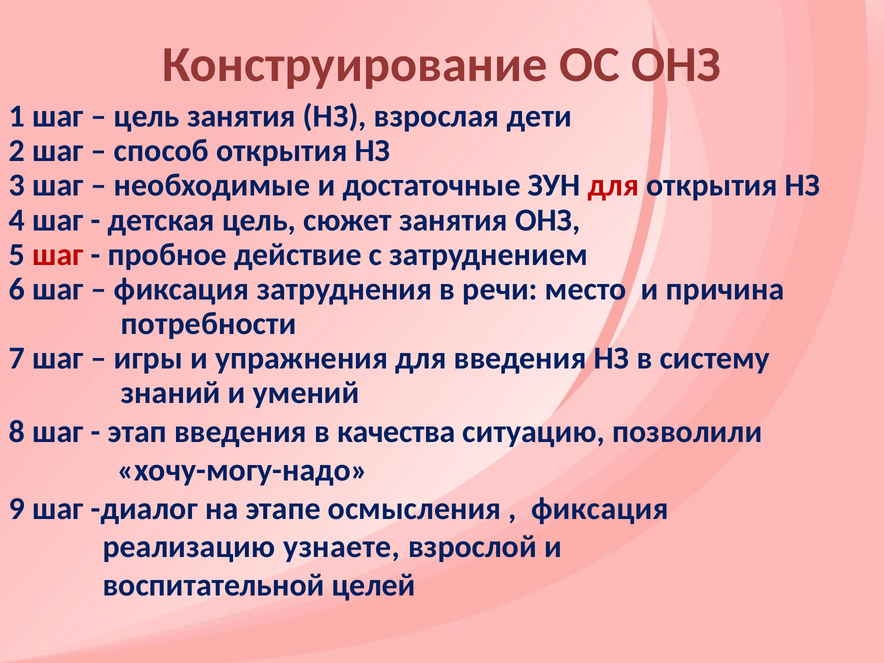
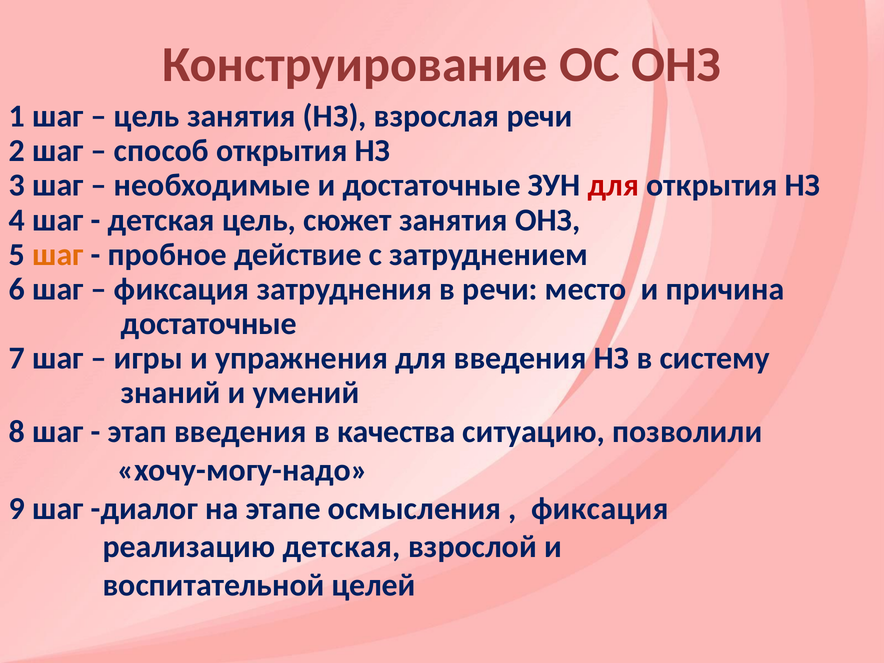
взрослая дети: дети -> речи
шаг at (58, 255) colour: red -> orange
потребности at (209, 324): потребности -> достаточные
реализацию узнаете: узнаете -> детская
